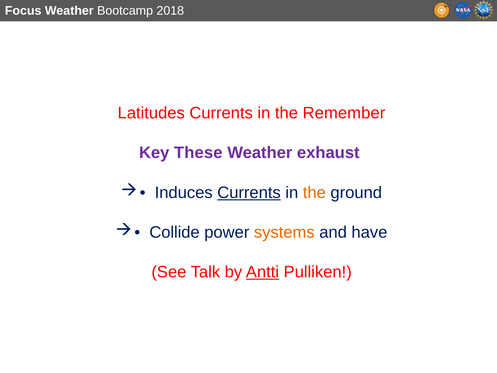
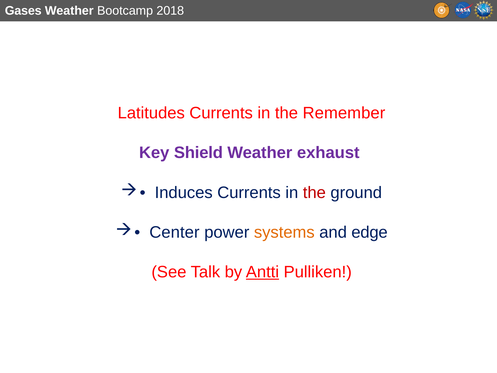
Focus: Focus -> Gases
These: These -> Shield
Currents at (249, 192) underline: present -> none
the at (314, 192) colour: orange -> red
Collide: Collide -> Center
have: have -> edge
